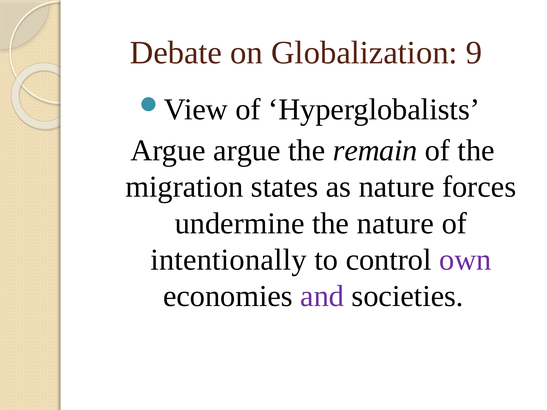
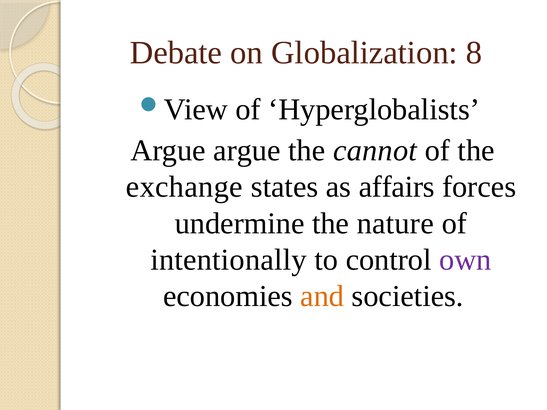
9: 9 -> 8
remain: remain -> cannot
migration: migration -> exchange
as nature: nature -> affairs
and colour: purple -> orange
